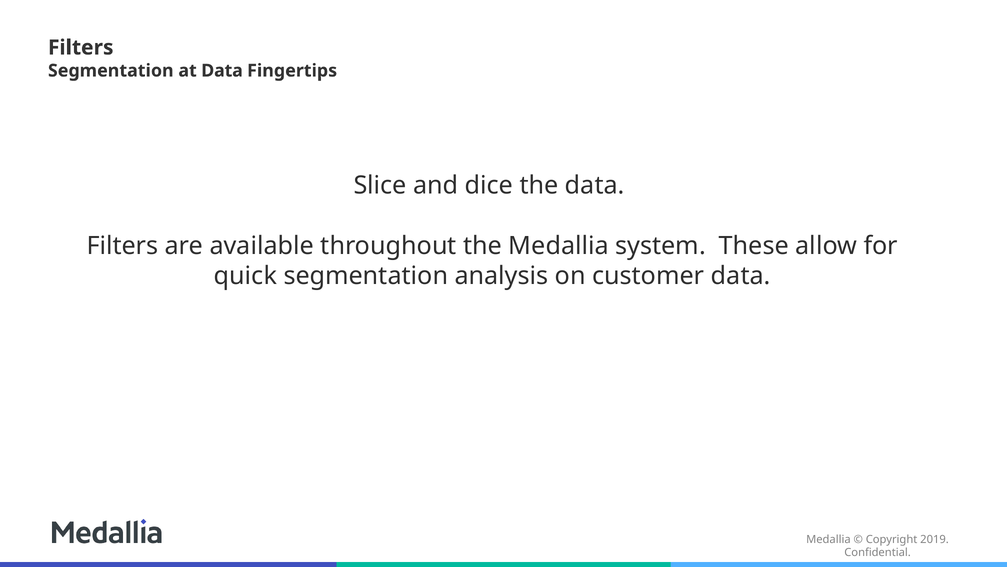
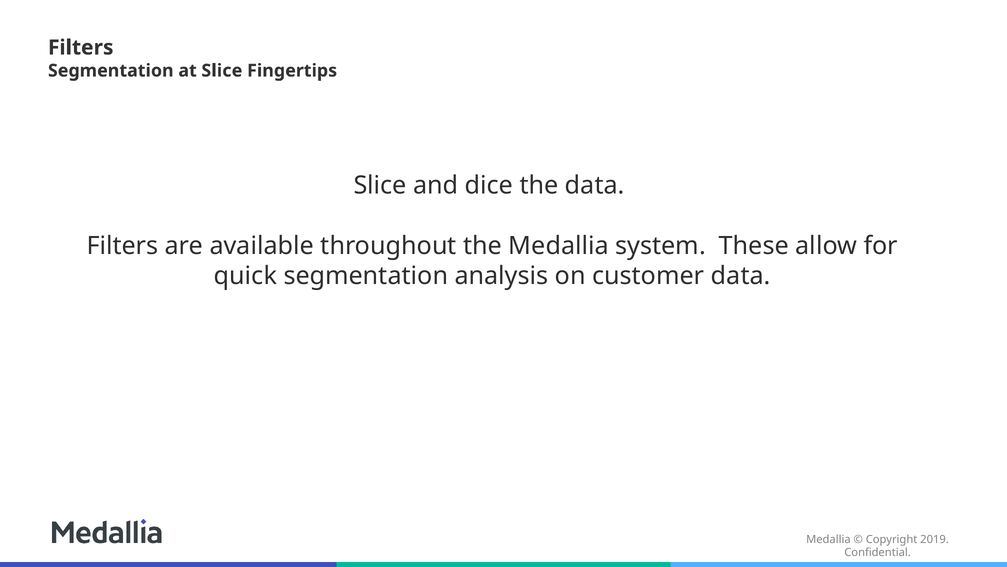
at Data: Data -> Slice
